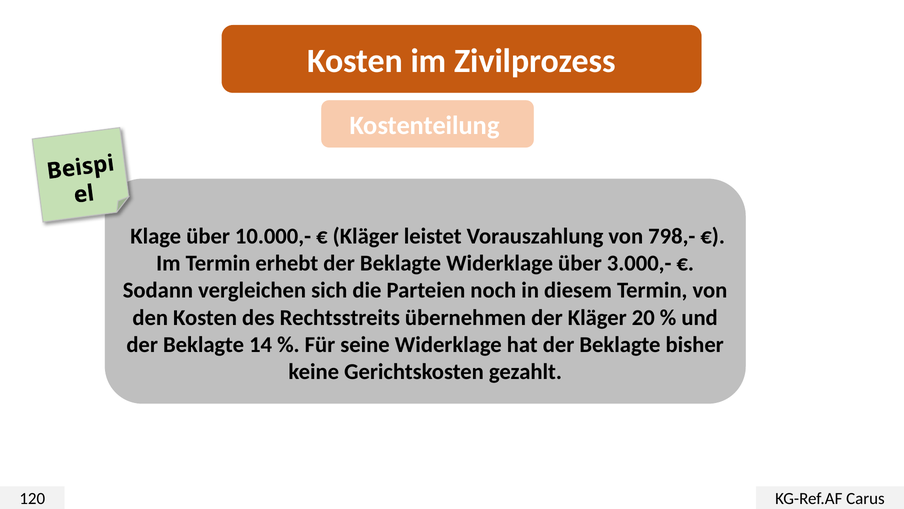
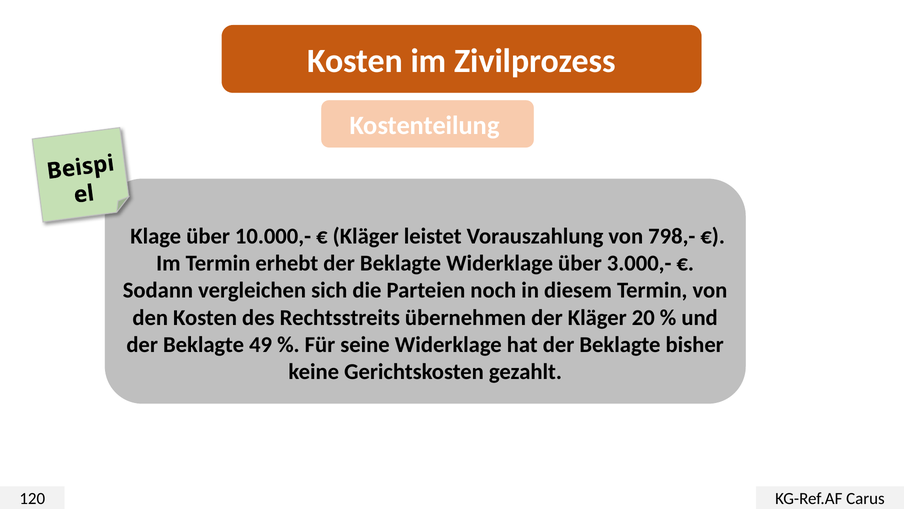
14: 14 -> 49
